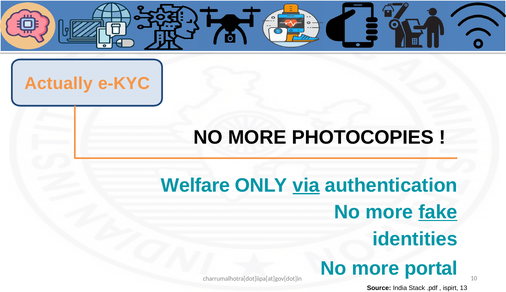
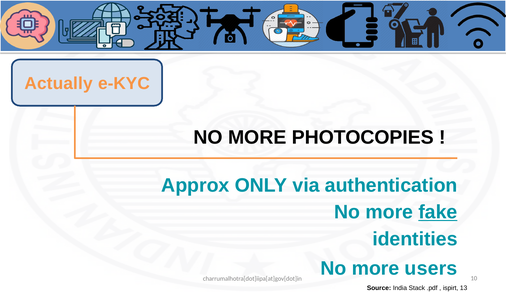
Welfare: Welfare -> Approx
via underline: present -> none
portal: portal -> users
